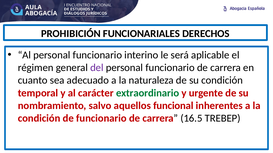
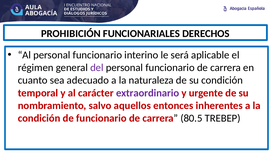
extraordinario colour: green -> purple
funcional: funcional -> entonces
16.5: 16.5 -> 80.5
